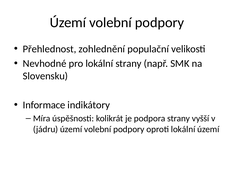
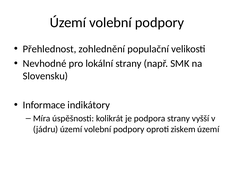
oproti lokální: lokální -> ziskem
